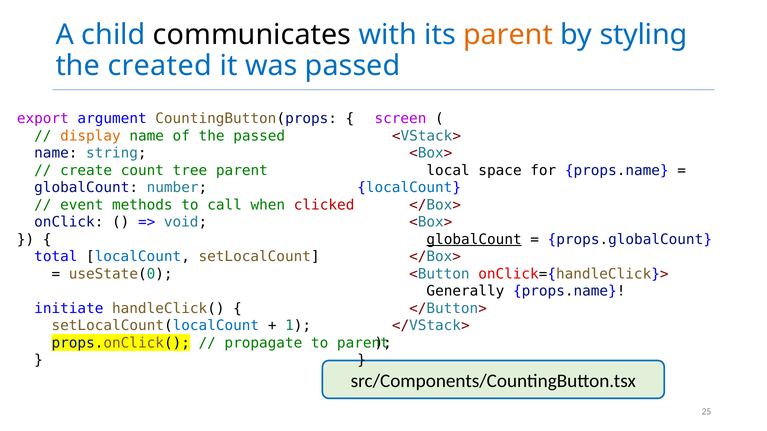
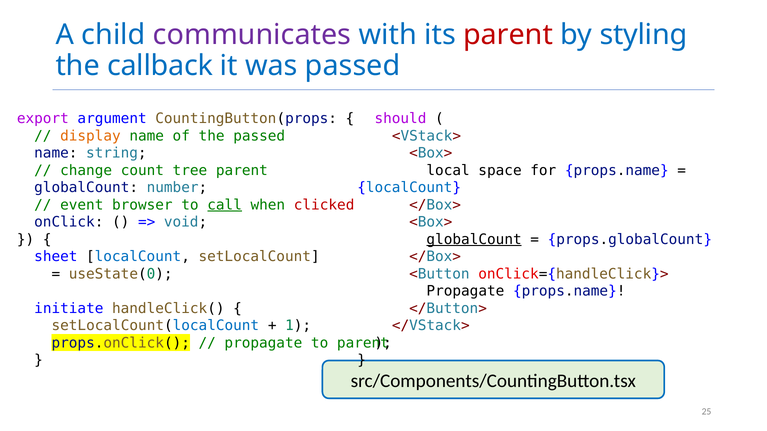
communicates colour: black -> purple
parent at (508, 35) colour: orange -> red
created: created -> callback
screen: screen -> should
create: create -> change
methods: methods -> browser
call underline: none -> present
total: total -> sheet
Generally at (465, 291): Generally -> Propagate
